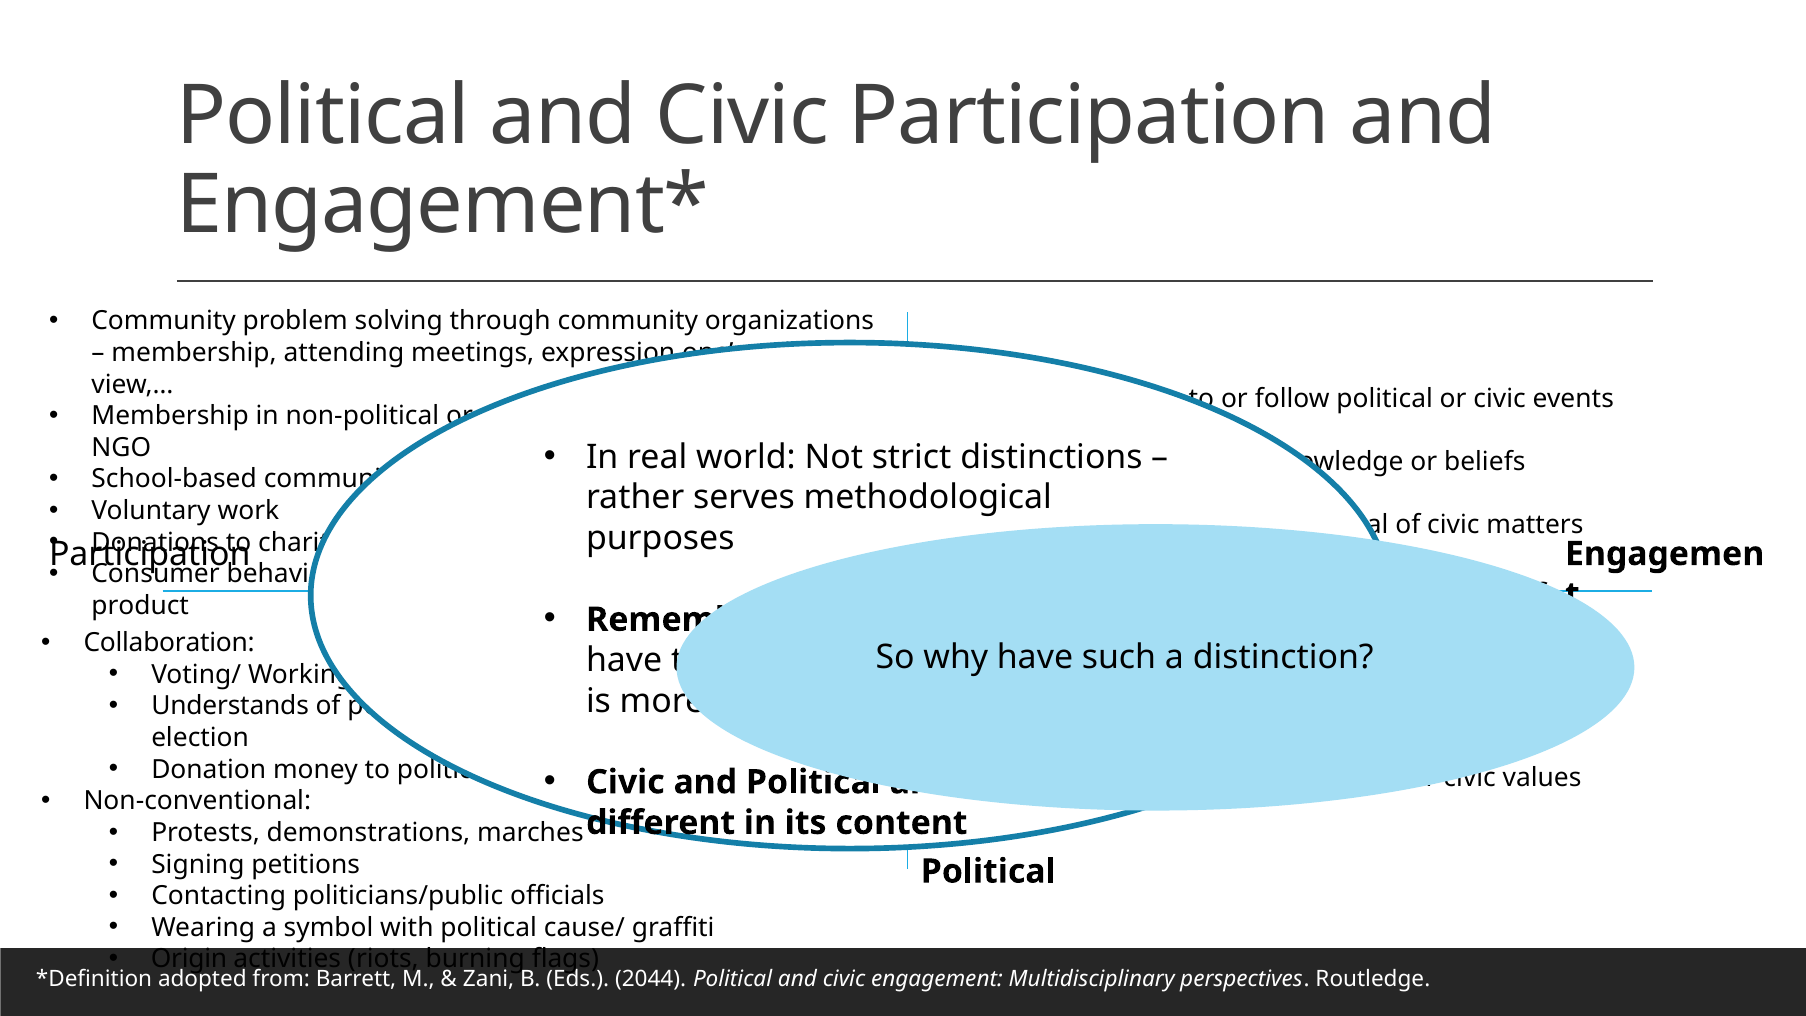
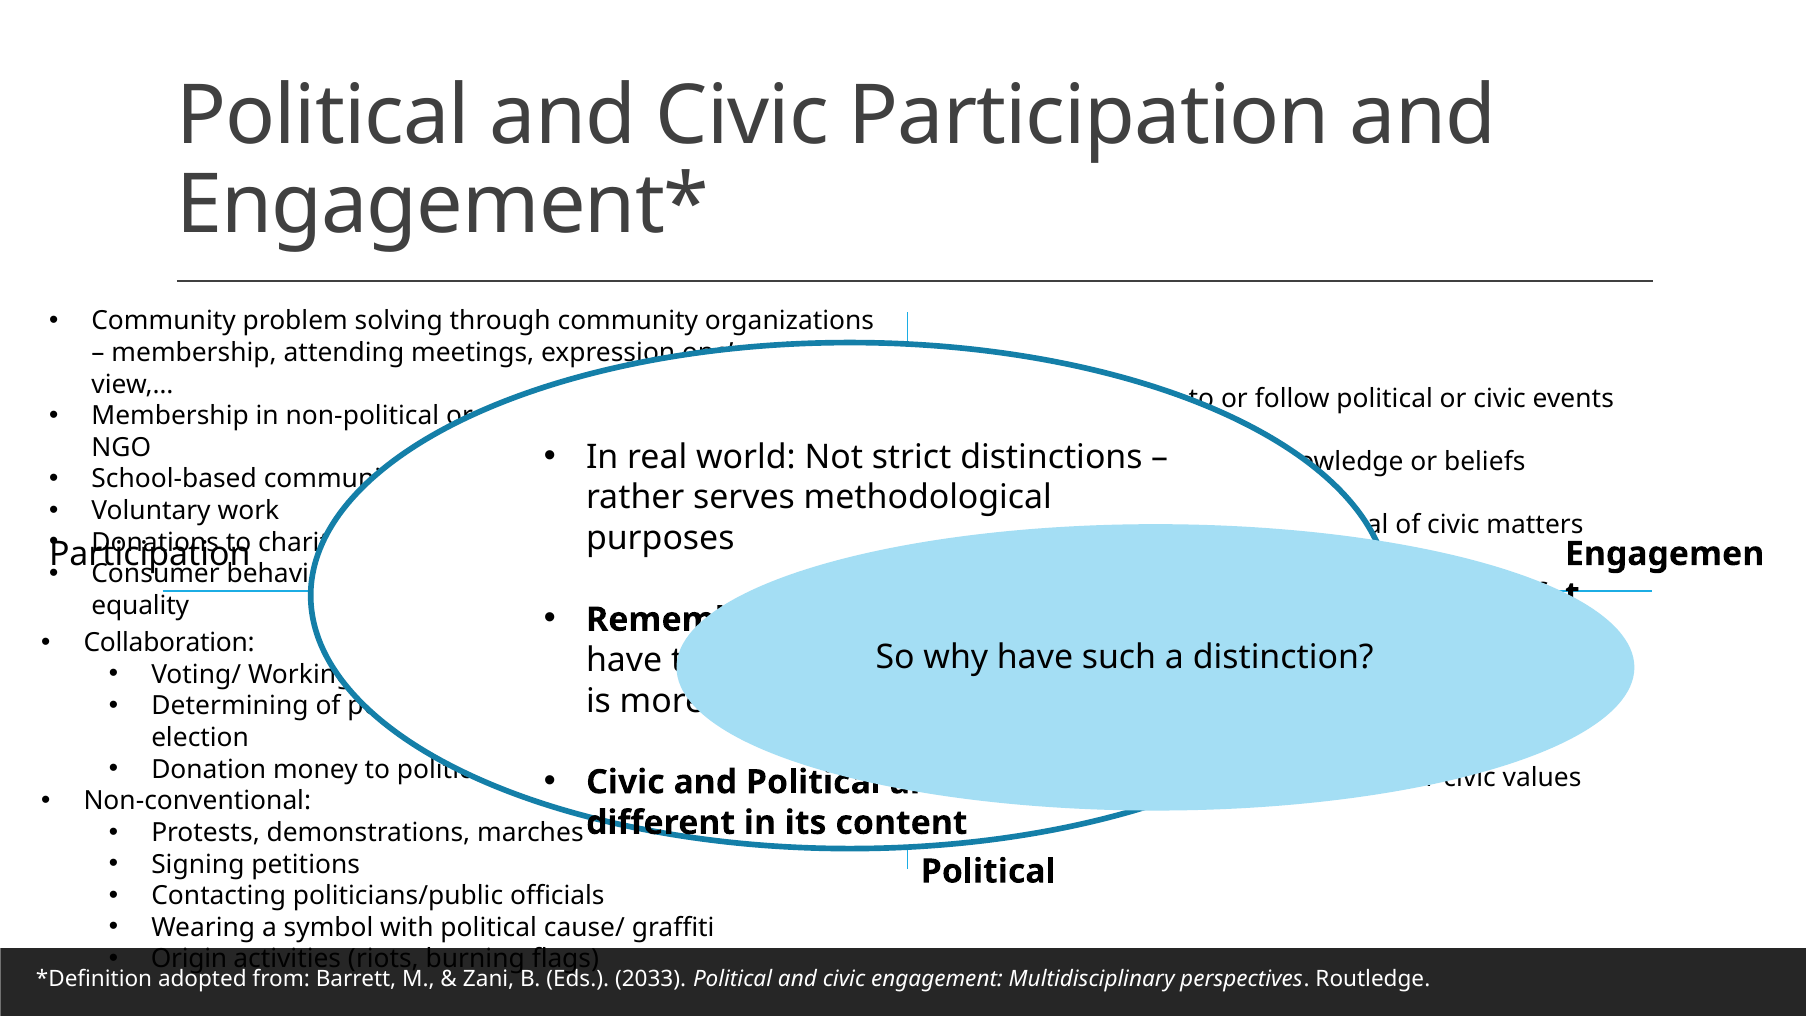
product: product -> equality
Understands: Understands -> Determining
2044: 2044 -> 2033
